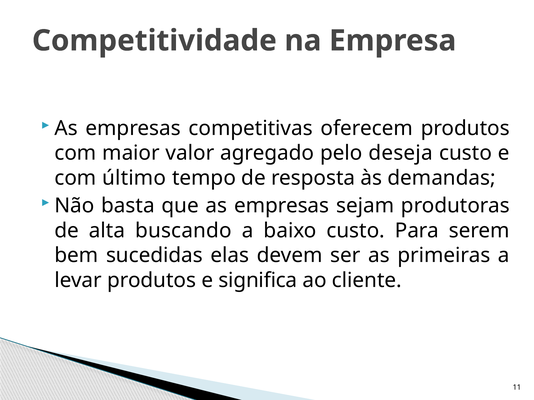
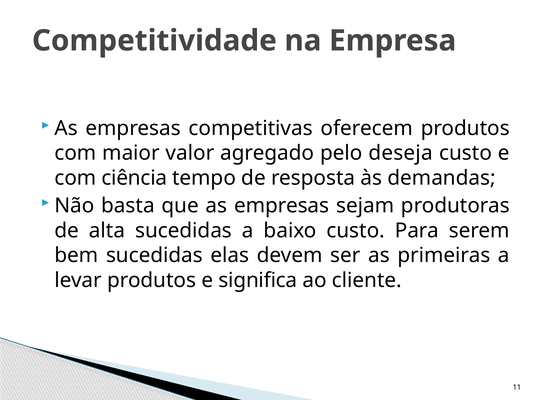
último: último -> ciência
alta buscando: buscando -> sucedidas
